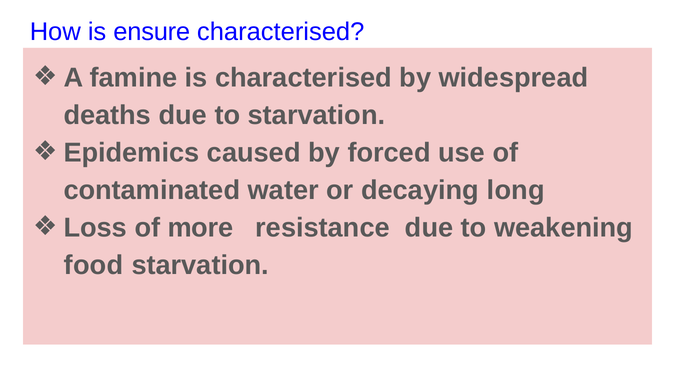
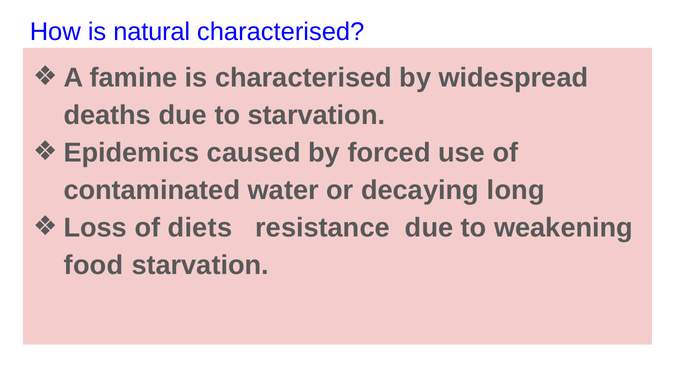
ensure: ensure -> natural
more: more -> diets
